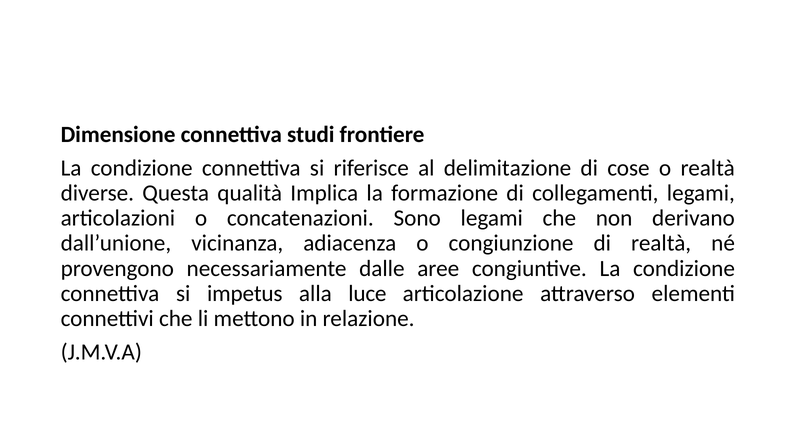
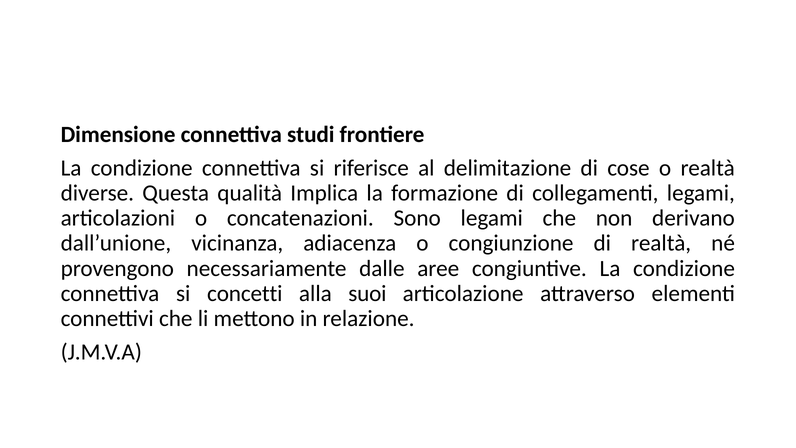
impetus: impetus -> concetti
luce: luce -> suoi
